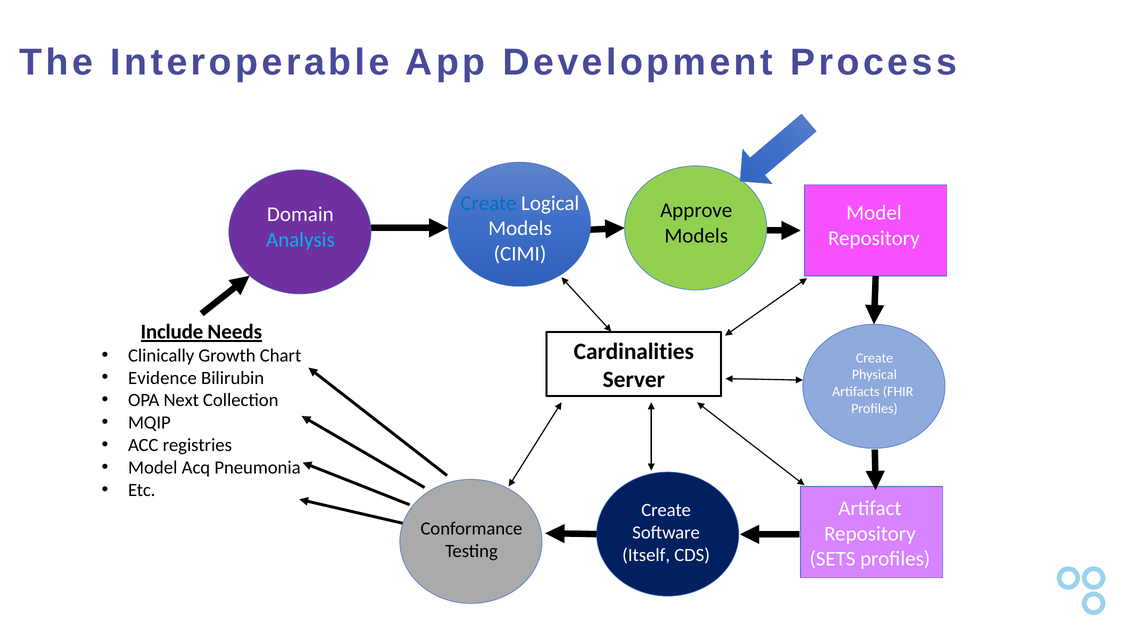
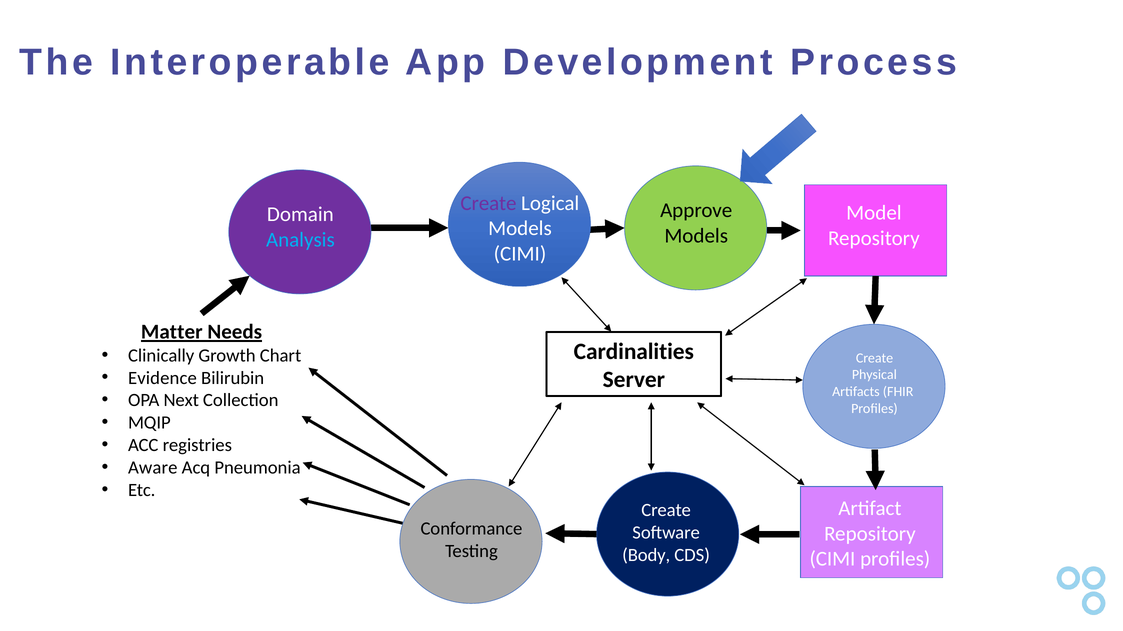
Create at (488, 203) colour: blue -> purple
Include: Include -> Matter
Model at (153, 468): Model -> Aware
Itself: Itself -> Body
SETS at (832, 559): SETS -> CIMI
